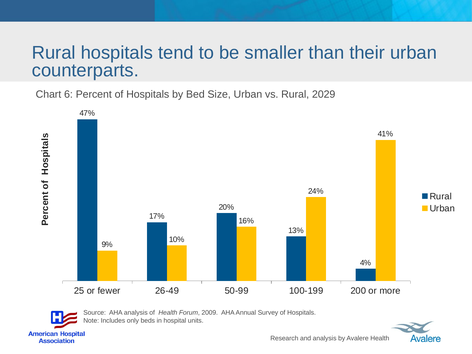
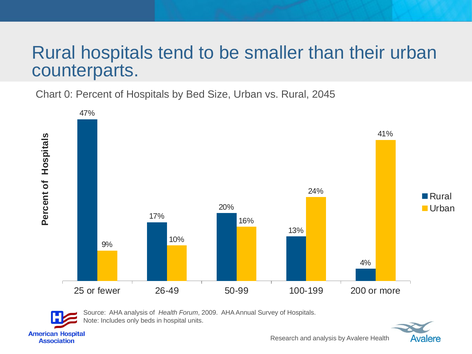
6: 6 -> 0
2029: 2029 -> 2045
